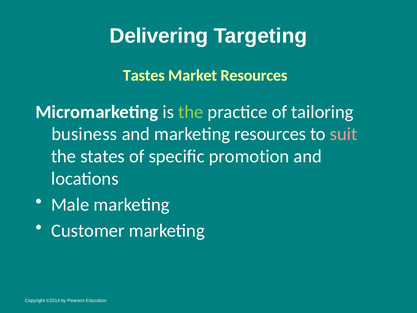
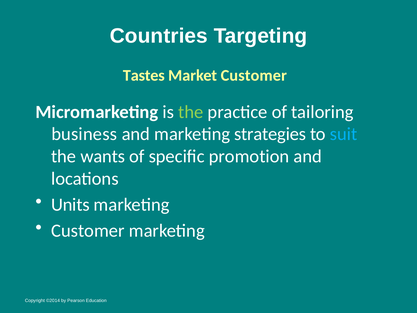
Delivering: Delivering -> Countries
Market Resources: Resources -> Customer
marketing resources: resources -> strategies
suit colour: pink -> light blue
states: states -> wants
Male: Male -> Units
